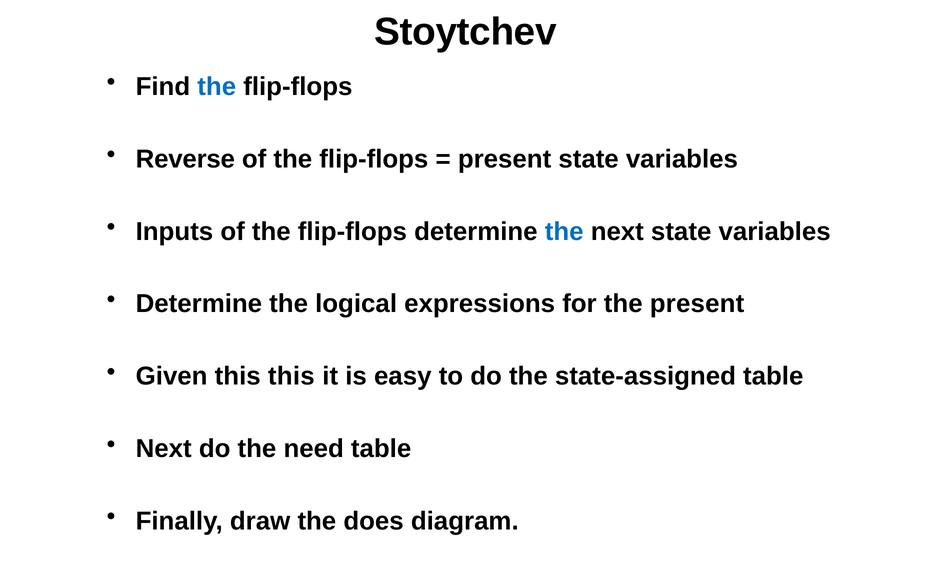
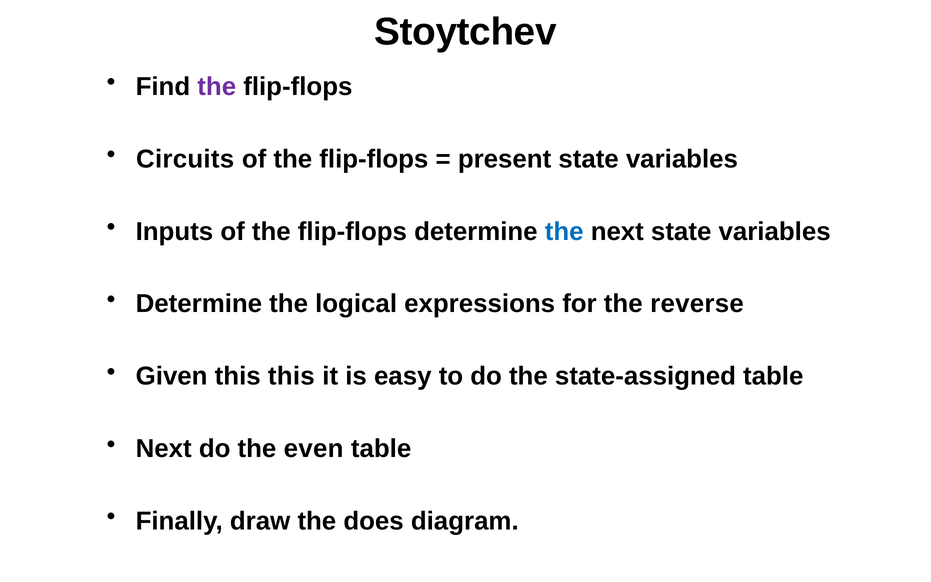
the at (217, 87) colour: blue -> purple
Reverse: Reverse -> Circuits
the present: present -> reverse
need: need -> even
